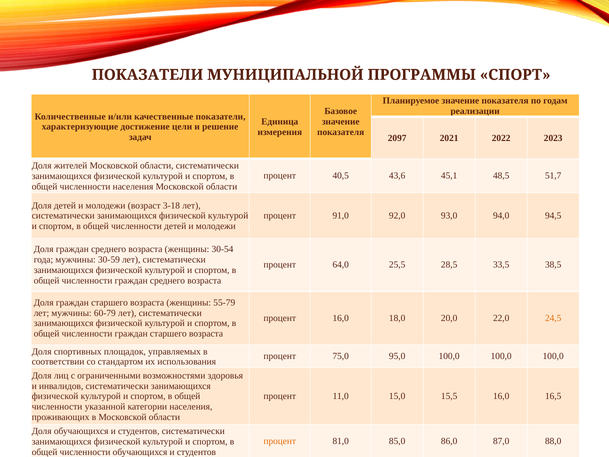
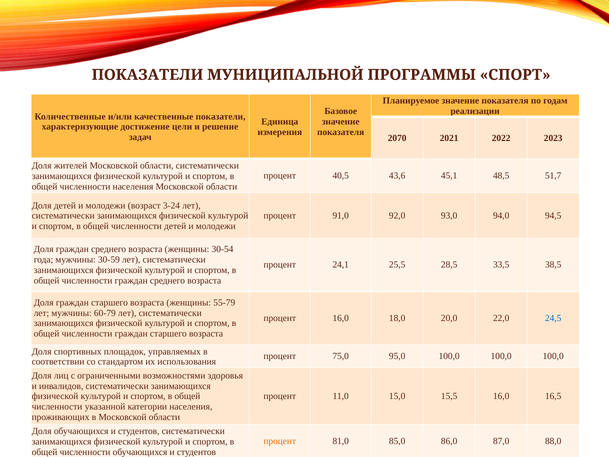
2097: 2097 -> 2070
3-18: 3-18 -> 3-24
64,0: 64,0 -> 24,1
24,5 colour: orange -> blue
